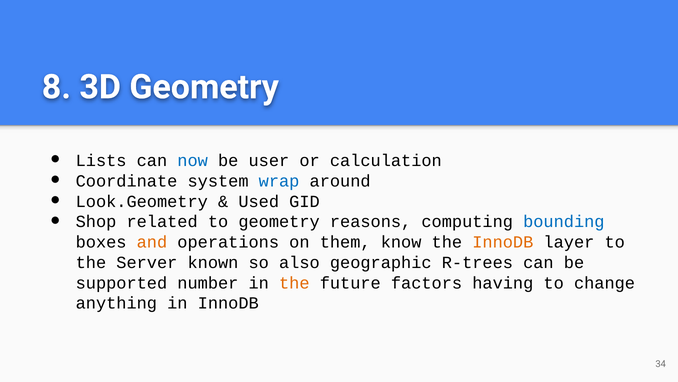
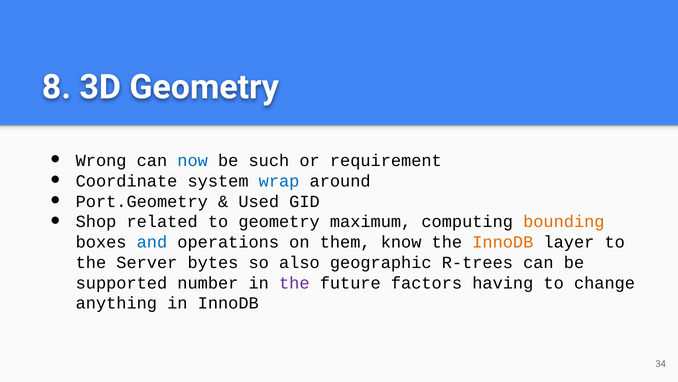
Lists: Lists -> Wrong
user: user -> such
calculation: calculation -> requirement
Look.Geometry: Look.Geometry -> Port.Geometry
reasons: reasons -> maximum
bounding colour: blue -> orange
and colour: orange -> blue
known: known -> bytes
the at (294, 282) colour: orange -> purple
